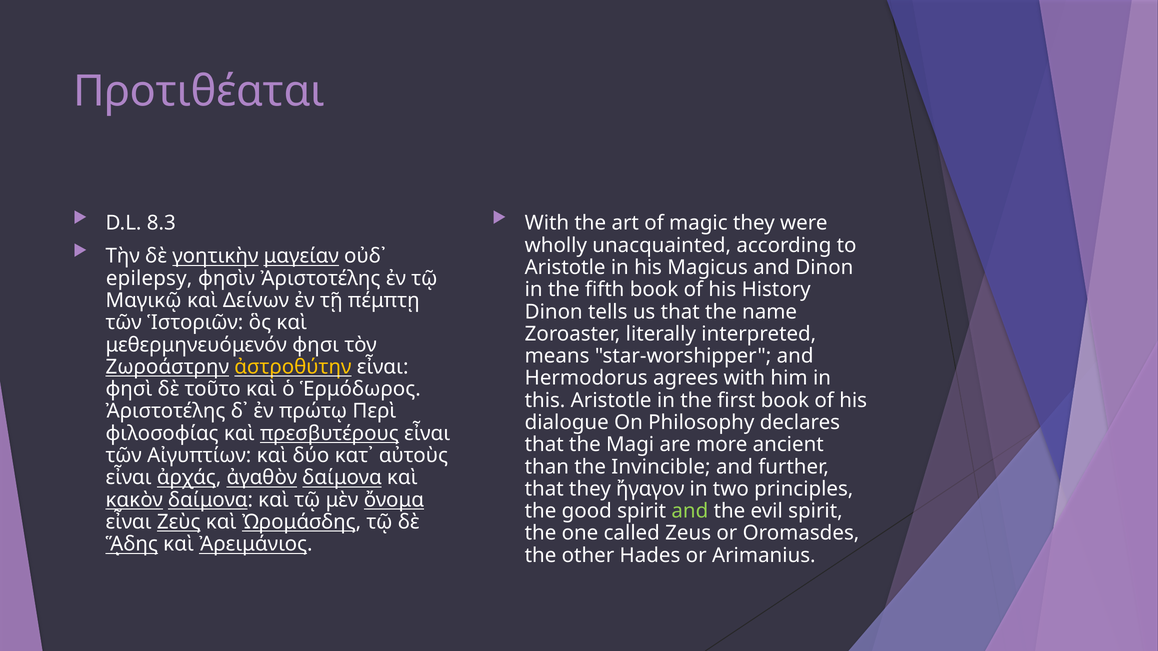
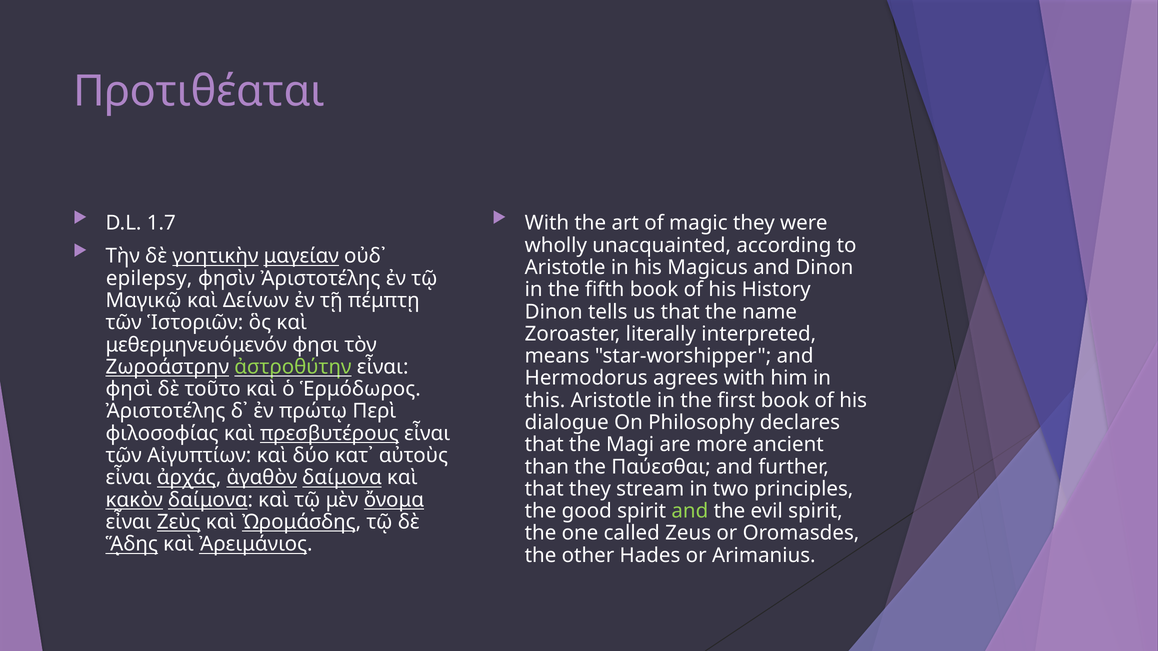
8.3: 8.3 -> 1.7
ἀστροθύτην colour: yellow -> light green
Invincible: Invincible -> Παύεσθαι
ἤγαγον: ἤγαγον -> stream
